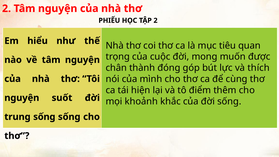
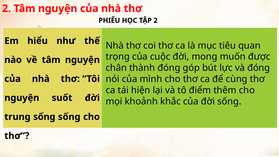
và thích: thích -> đóng
